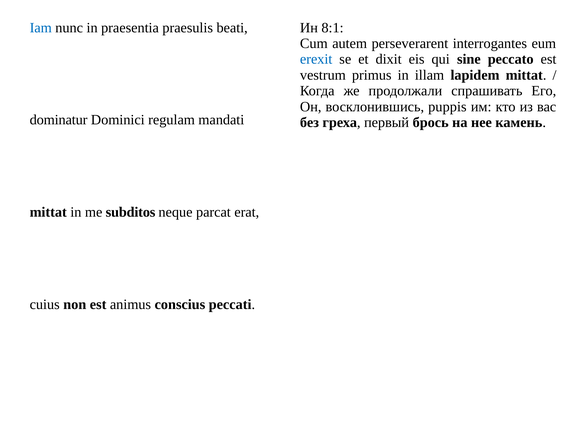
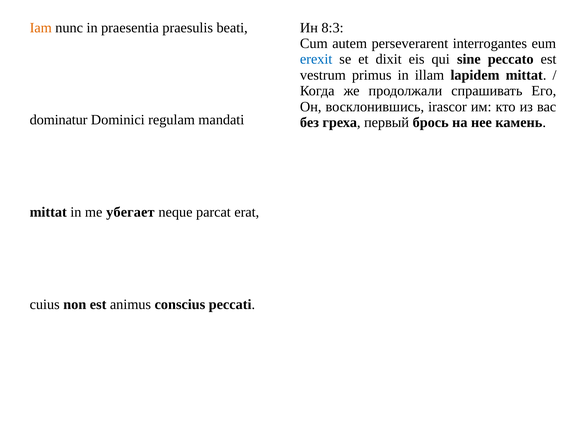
Iam colour: blue -> orange
8:1: 8:1 -> 8:3
puppis: puppis -> irascor
subditos: subditos -> убегает
